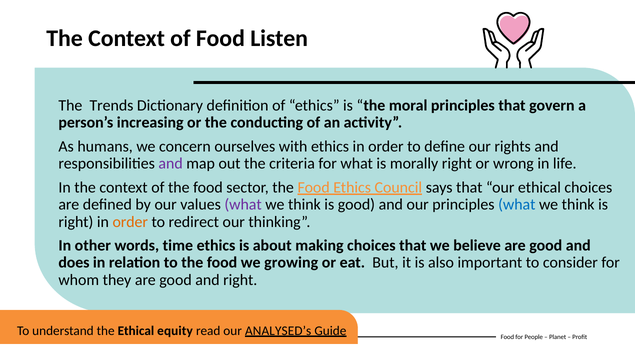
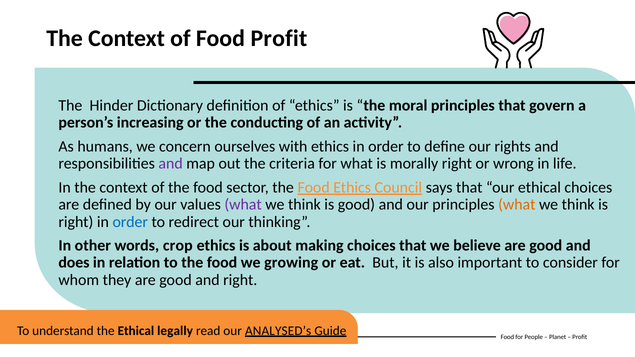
Food Listen: Listen -> Profit
Trends: Trends -> Hinder
what at (517, 205) colour: blue -> orange
order at (130, 222) colour: orange -> blue
time: time -> crop
equity: equity -> legally
